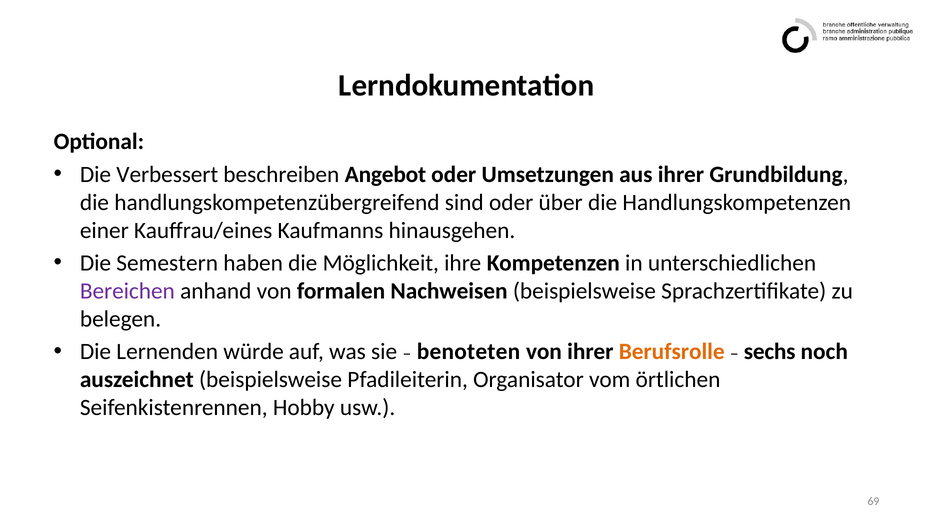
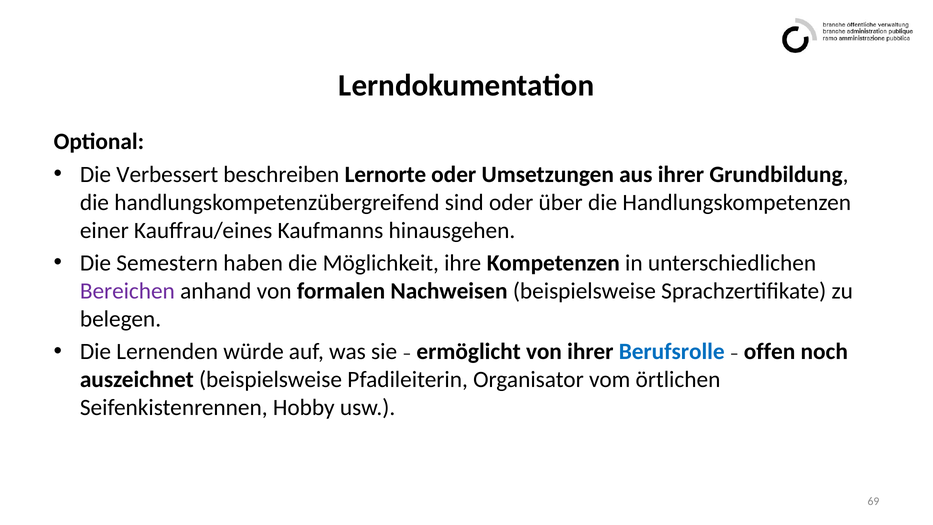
Angebot: Angebot -> Lernorte
benoteten: benoteten -> ermöglicht
Berufsrolle colour: orange -> blue
sechs: sechs -> offen
